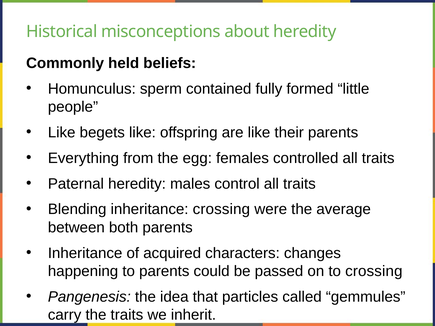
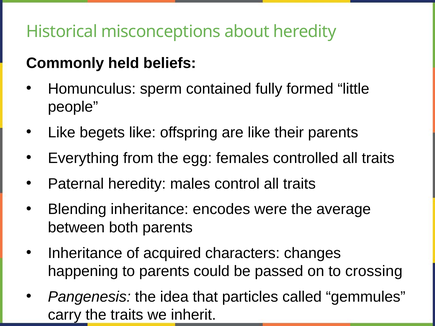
inheritance crossing: crossing -> encodes
